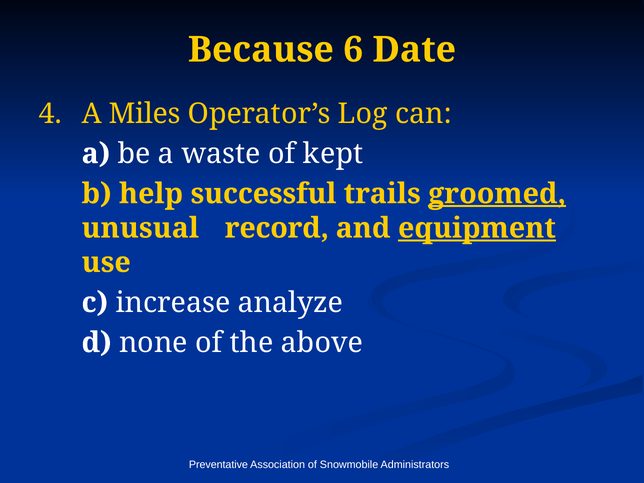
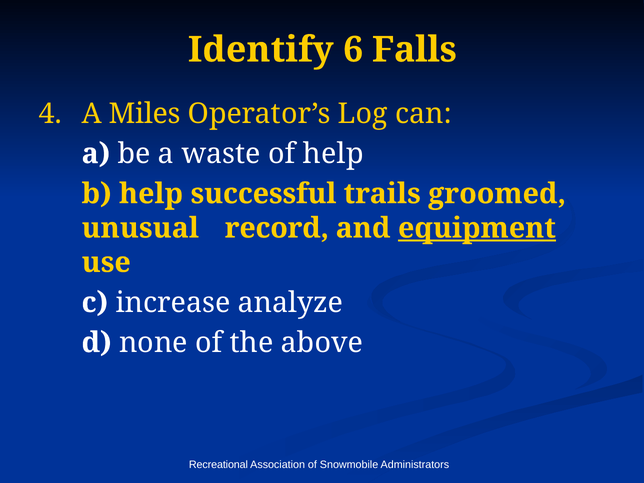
Because: Because -> Identify
Date: Date -> Falls
of kept: kept -> help
groomed underline: present -> none
Preventative: Preventative -> Recreational
